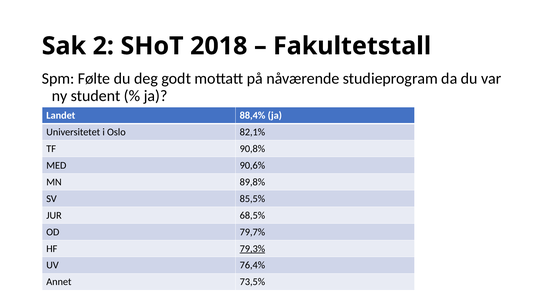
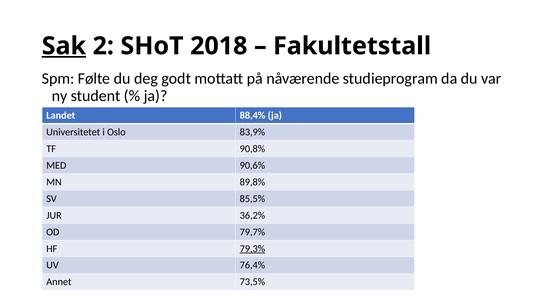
Sak underline: none -> present
82,1%: 82,1% -> 83,9%
68,5%: 68,5% -> 36,2%
